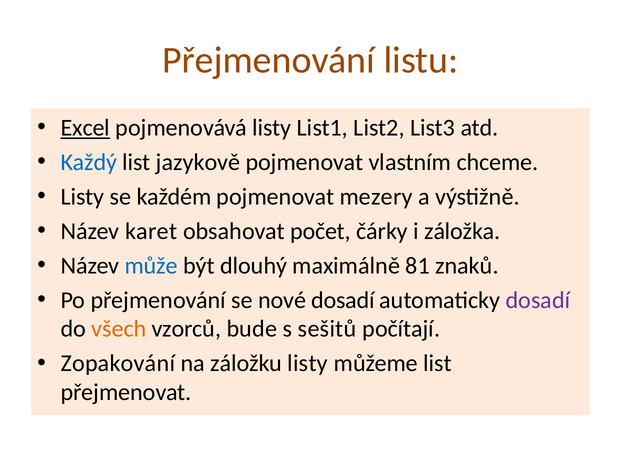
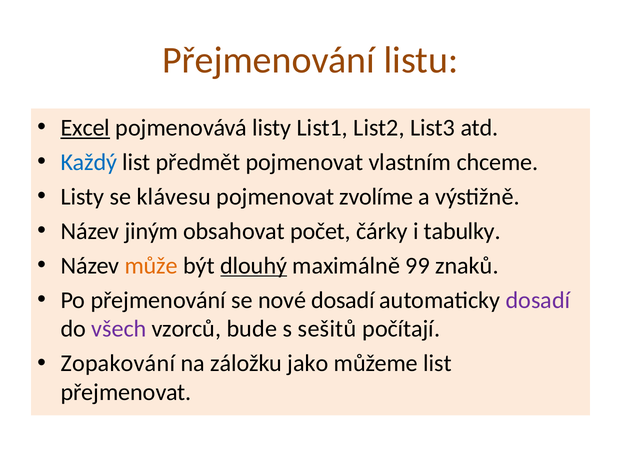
jazykově: jazykově -> předmět
každém: každém -> klávesu
mezery: mezery -> zvolíme
karet: karet -> jiným
záložka: záložka -> tabulky
může colour: blue -> orange
dlouhý underline: none -> present
81: 81 -> 99
všech colour: orange -> purple
záložku listy: listy -> jako
